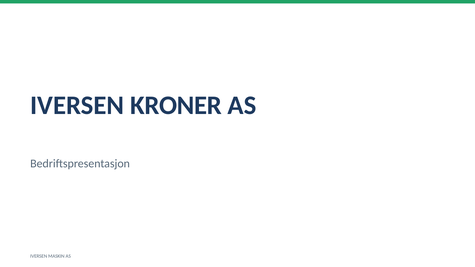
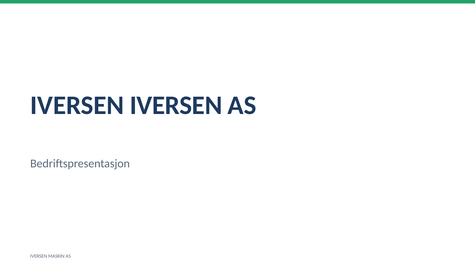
IVERSEN KRONER: KRONER -> IVERSEN
